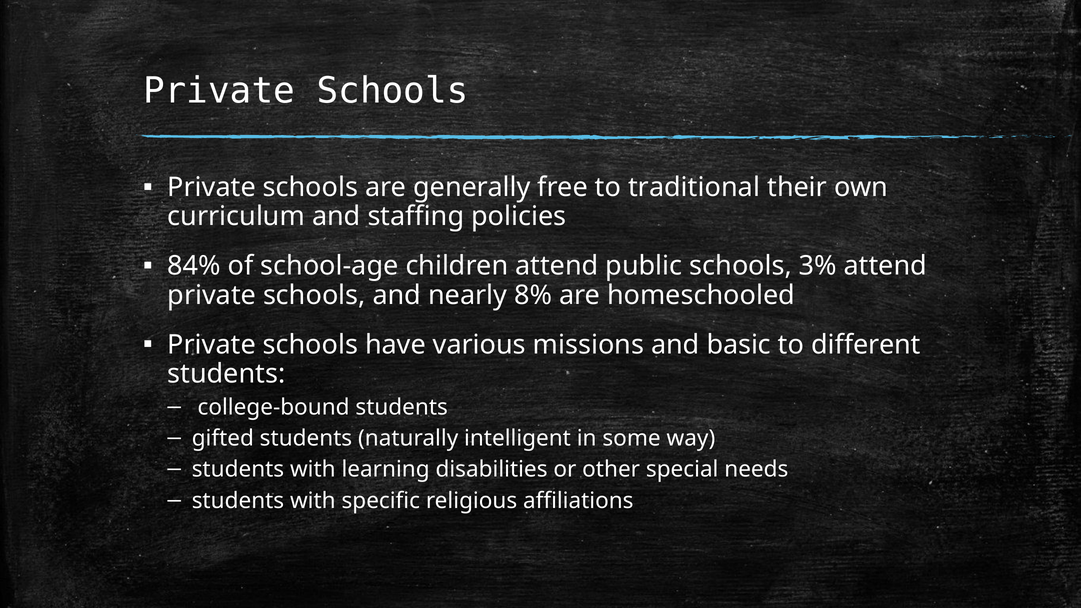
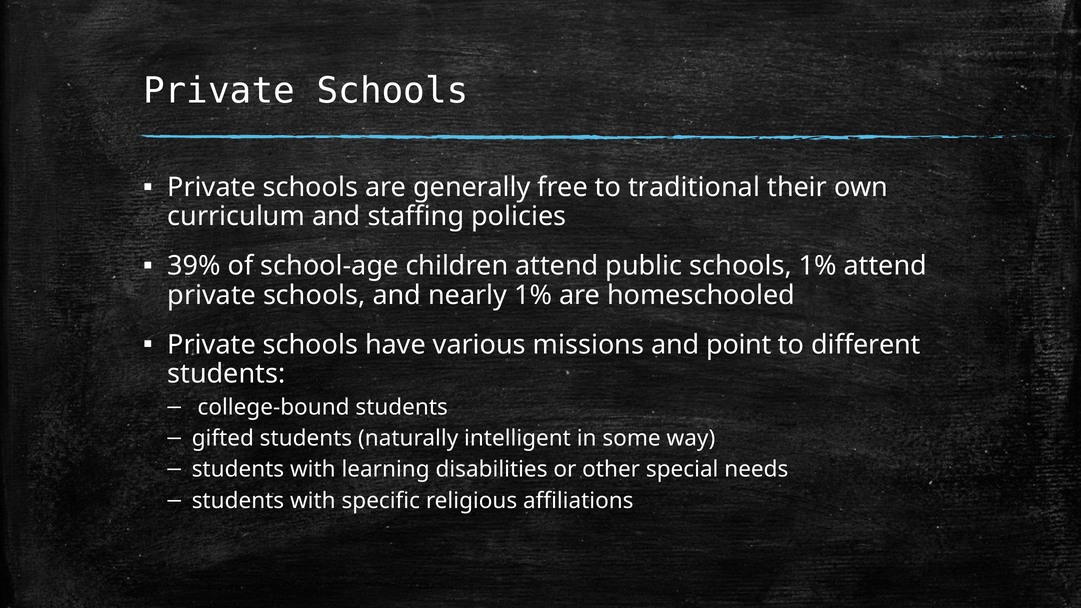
84%: 84% -> 39%
schools 3%: 3% -> 1%
nearly 8%: 8% -> 1%
basic: basic -> point
